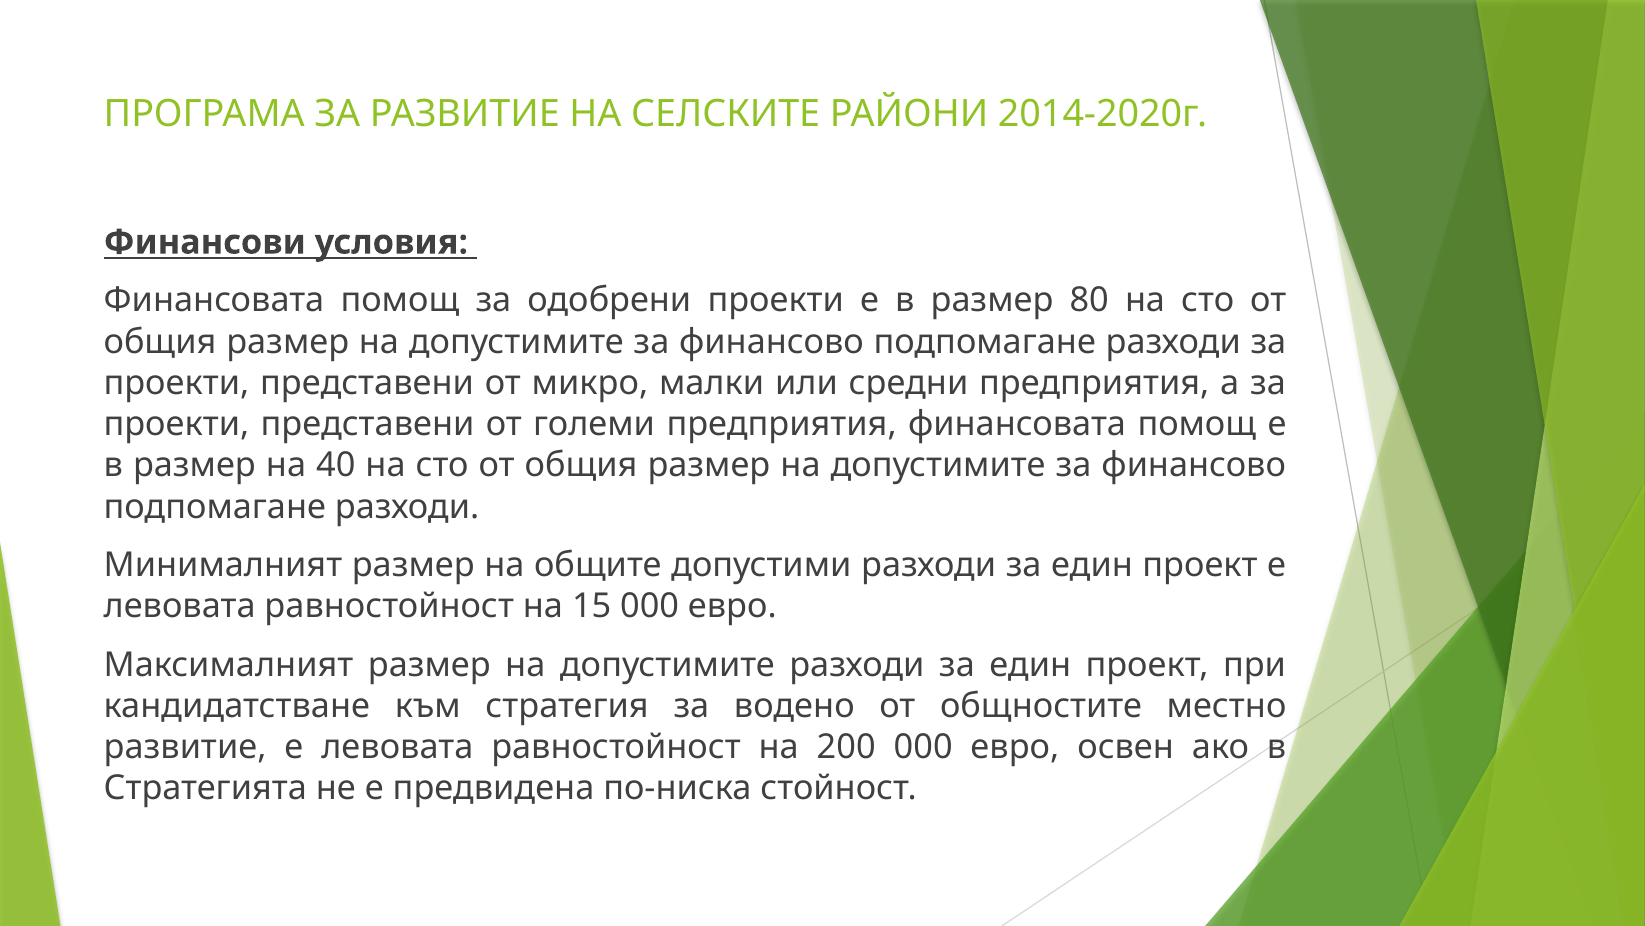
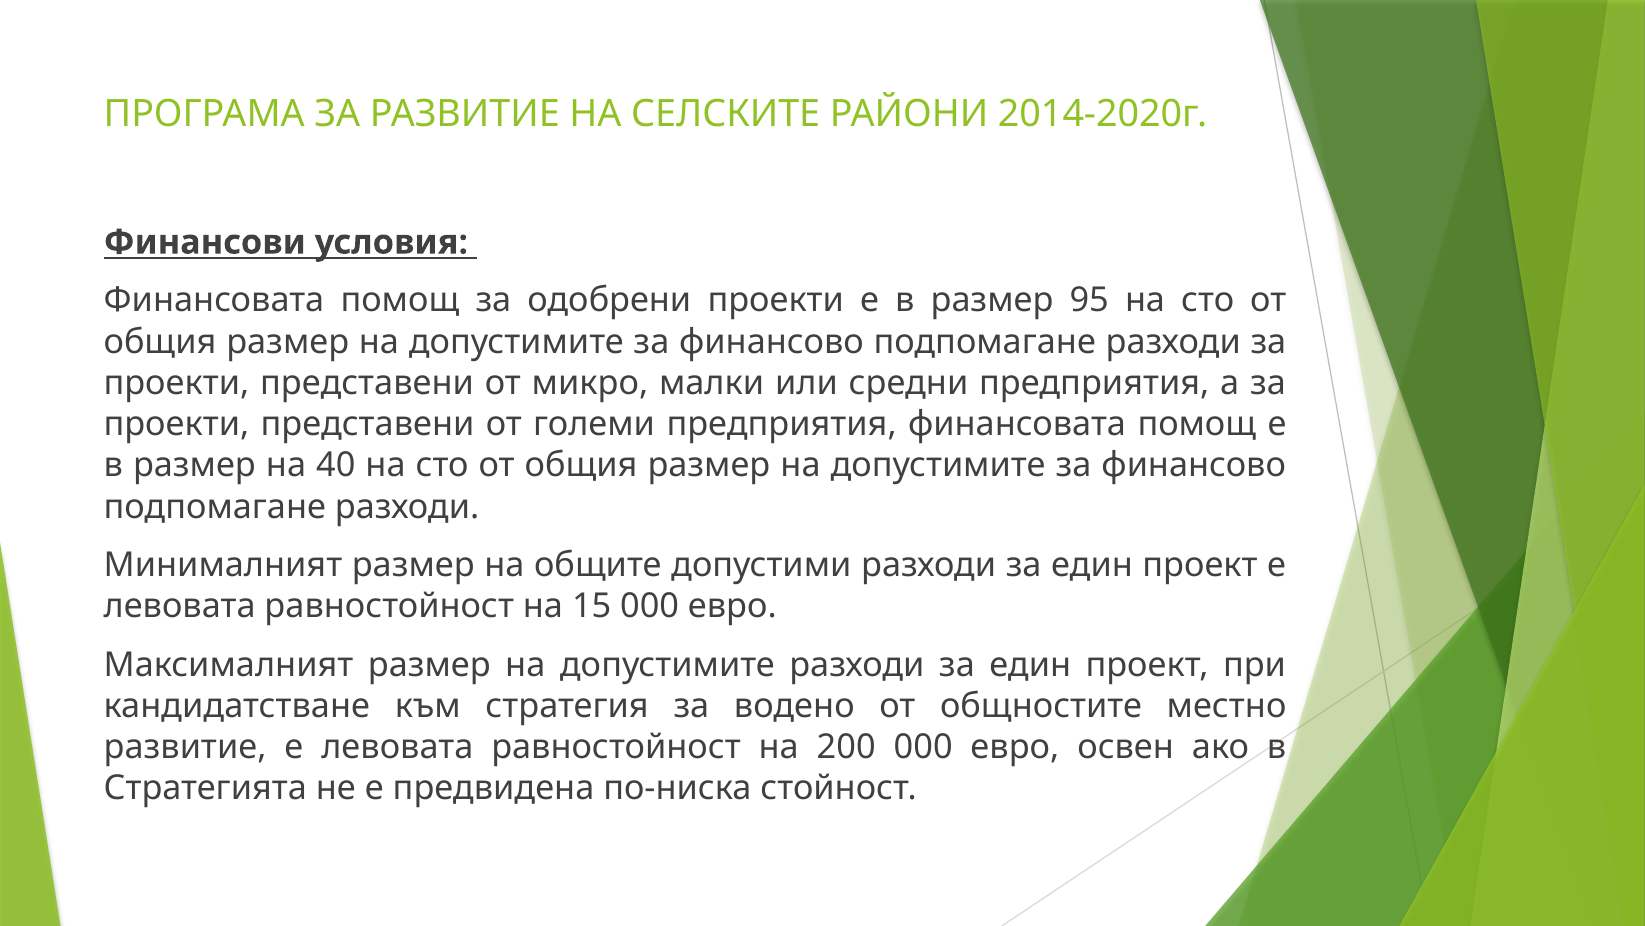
80: 80 -> 95
